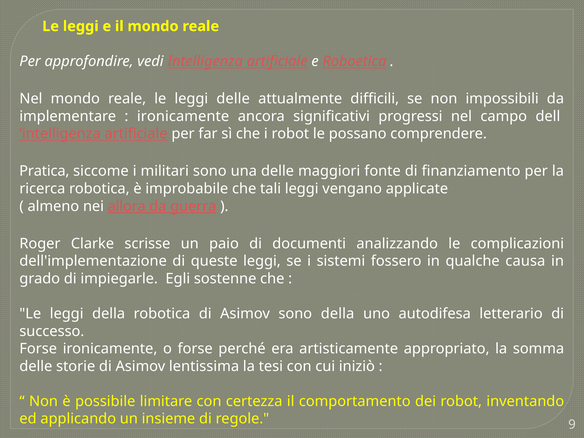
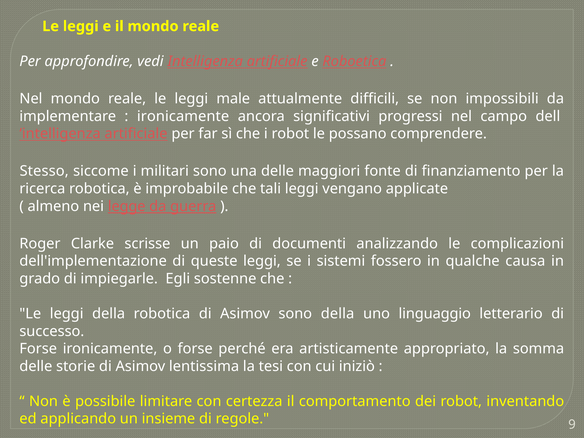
leggi delle: delle -> male
Pratica: Pratica -> Stesso
allora: allora -> legge
autodifesa: autodifesa -> linguaggio
